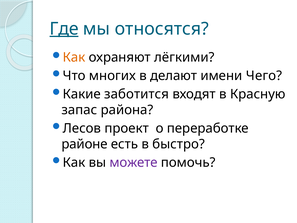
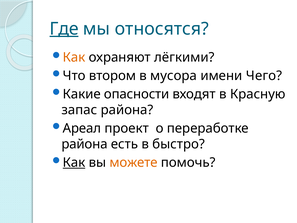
многих: многих -> втором
делают: делают -> мусора
заботится: заботится -> опасности
Лесов: Лесов -> Ареал
районе at (85, 144): районе -> района
Как at (74, 162) underline: none -> present
можете colour: purple -> orange
